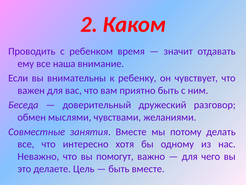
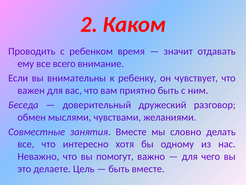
наша: наша -> всего
потому: потому -> словно
